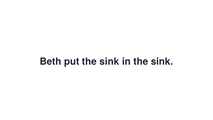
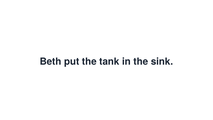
put the sink: sink -> tank
